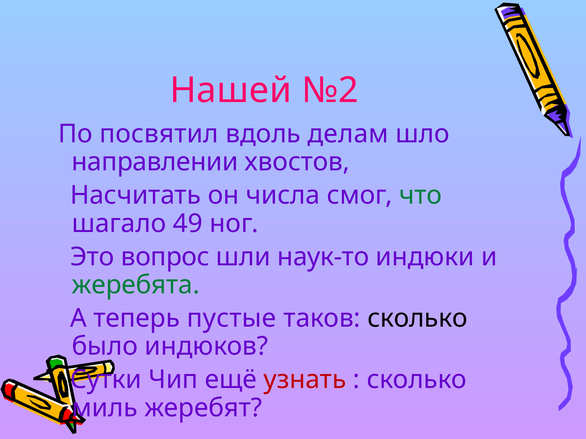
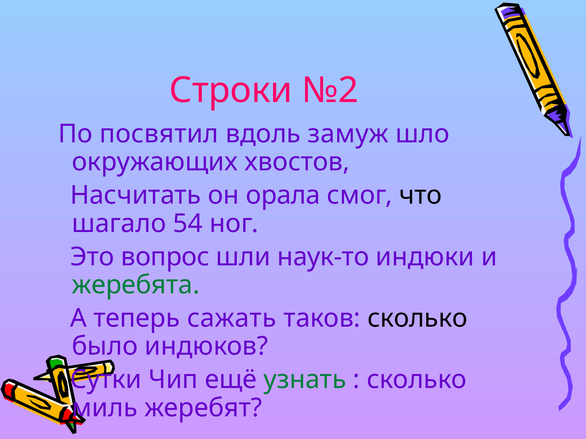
Нашей: Нашей -> Строки
делам: делам -> замуж
направлении: направлении -> окружающих
числа: числа -> орала
что colour: green -> black
49: 49 -> 54
пустые: пустые -> сажать
узнать colour: red -> green
